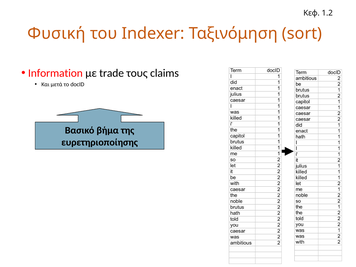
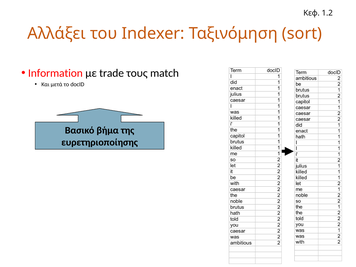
Φυσική: Φυσική -> Αλλάξει
claims: claims -> match
